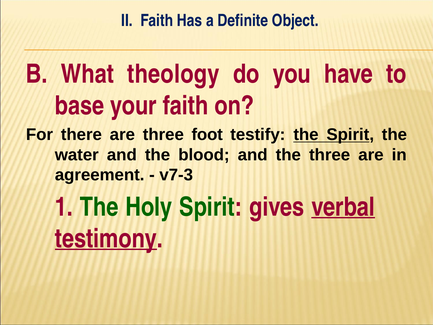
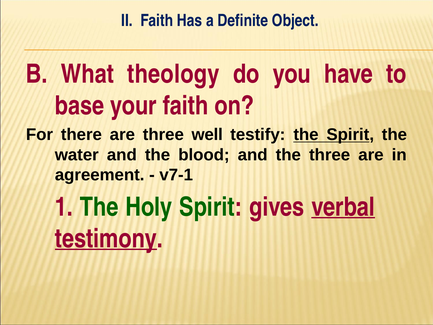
foot: foot -> well
v7-3: v7-3 -> v7-1
